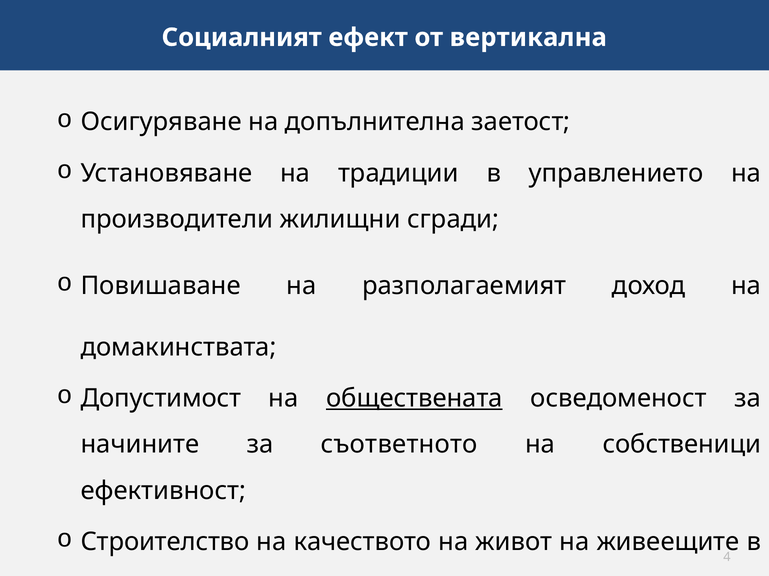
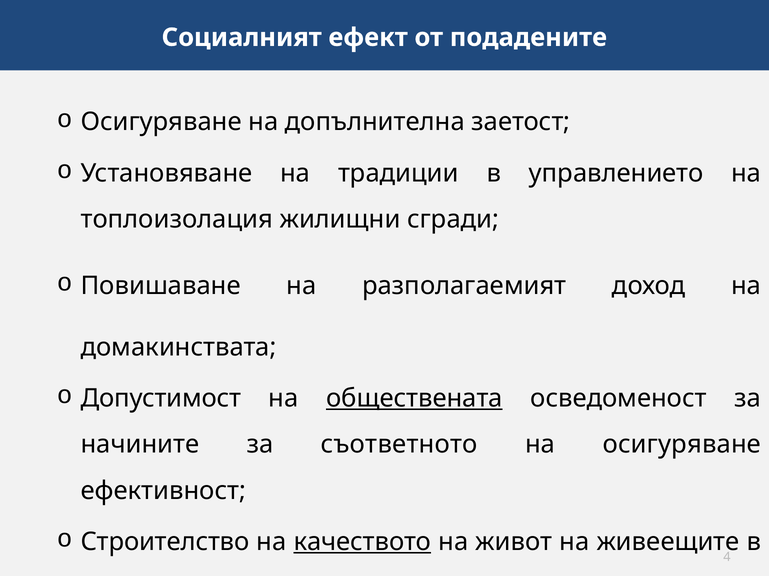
вертикална: вертикална -> подадените
производители: производители -> топлоизолация
на собственици: собственици -> осигуряване
качеството underline: none -> present
